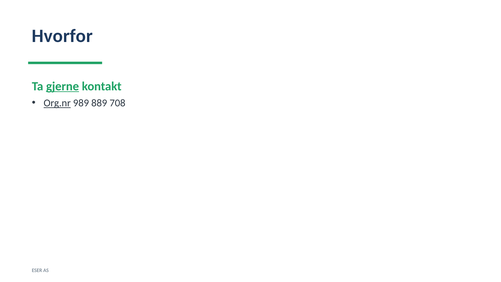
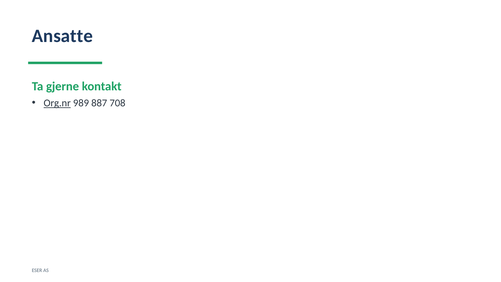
Hvorfor: Hvorfor -> Ansatte
gjerne underline: present -> none
889: 889 -> 887
